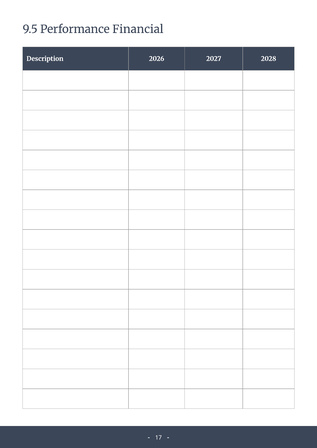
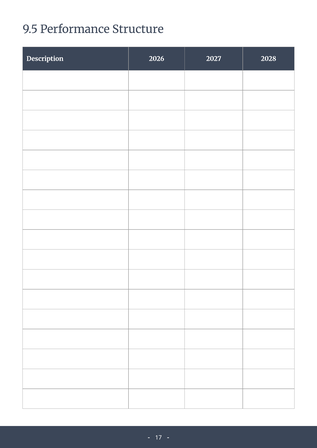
Financial: Financial -> Structure
